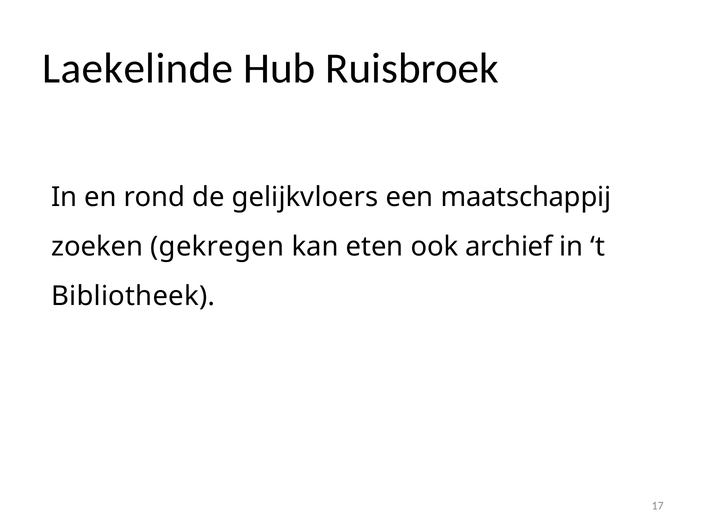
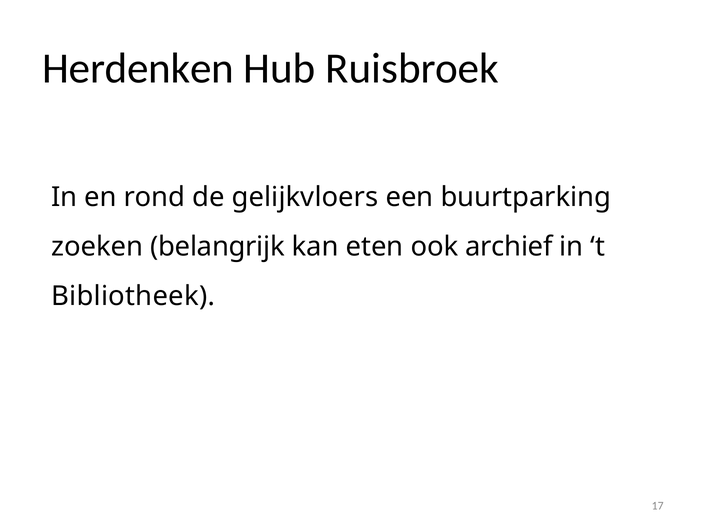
Laekelinde: Laekelinde -> Herdenken
maatschappij: maatschappij -> buurtparking
gekregen: gekregen -> belangrijk
